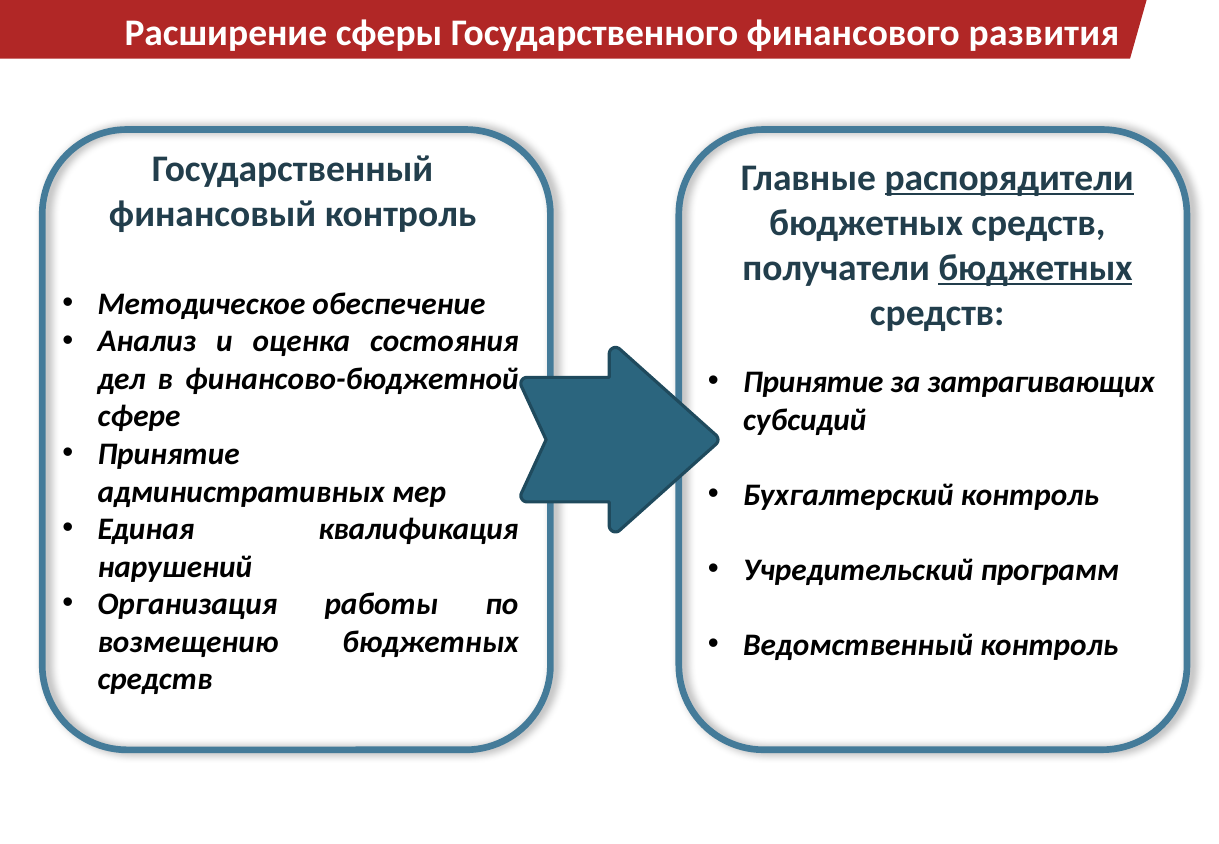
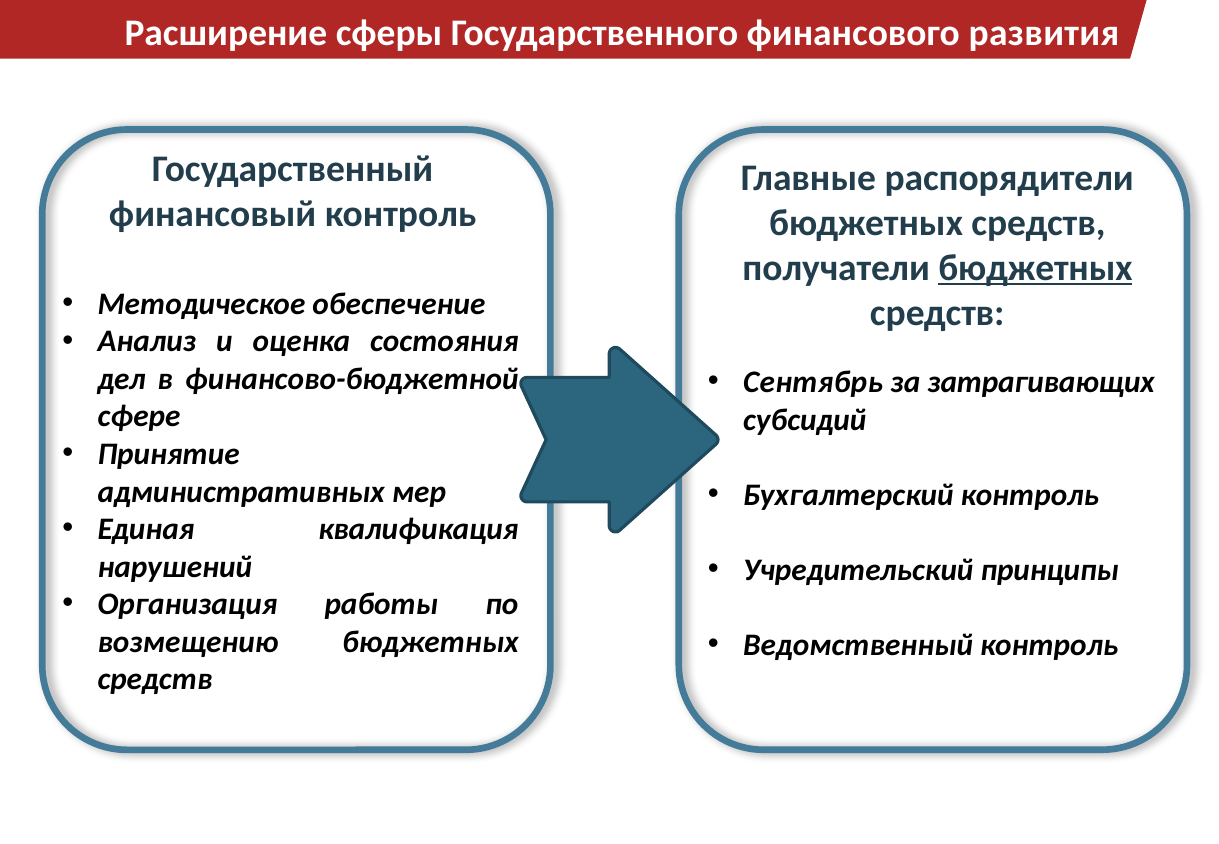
распорядители underline: present -> none
Принятие at (813, 382): Принятие -> Сентябрь
программ: программ -> принципы
